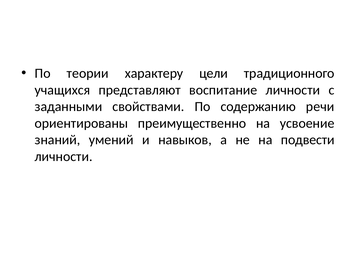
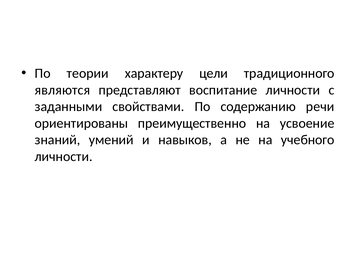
учащихся: учащихся -> являются
подвести: подвести -> учебного
